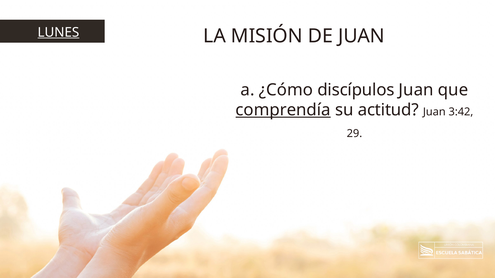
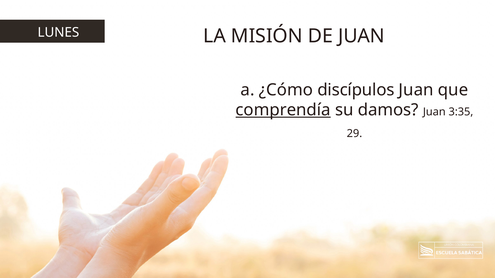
LUNES underline: present -> none
actitud: actitud -> damos
3:42: 3:42 -> 3:35
